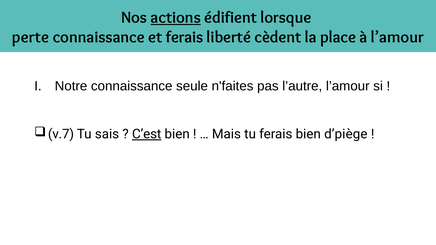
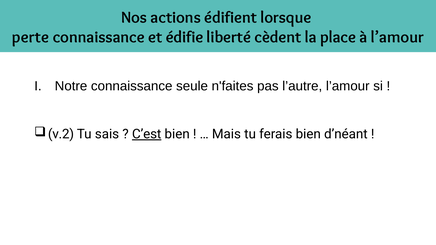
actions underline: present -> none
et ferais: ferais -> édifie
v.7: v.7 -> v.2
d’piège: d’piège -> d’néant
